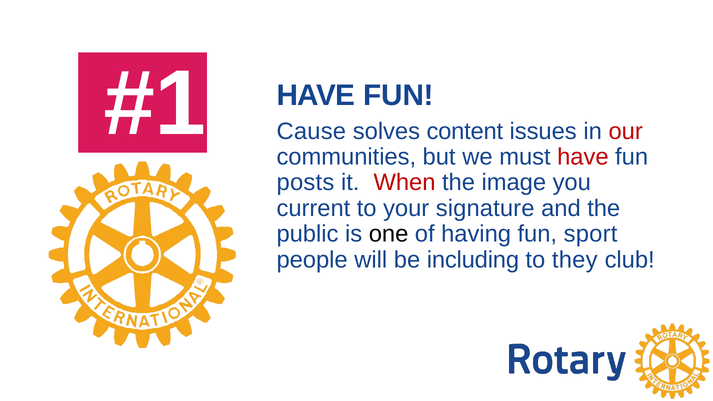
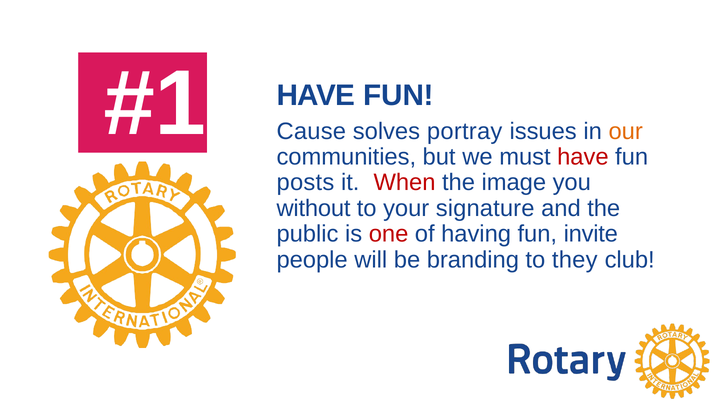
content: content -> portray
our colour: red -> orange
current: current -> without
one colour: black -> red
sport: sport -> invite
including: including -> branding
